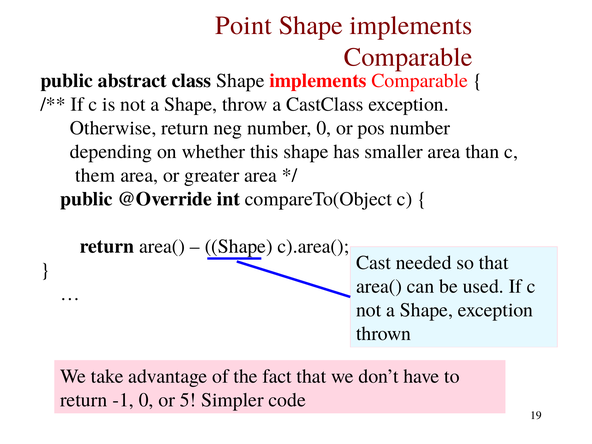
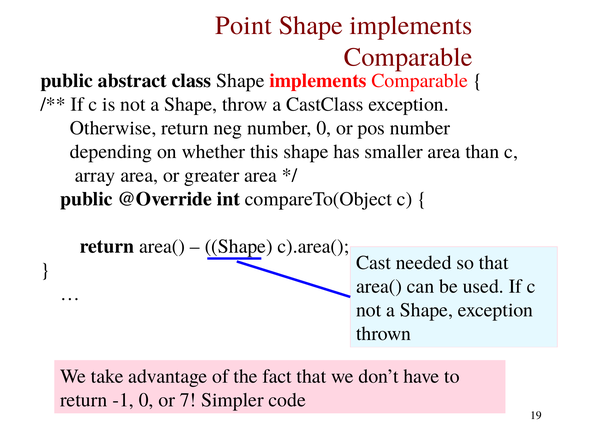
them: them -> array
5: 5 -> 7
